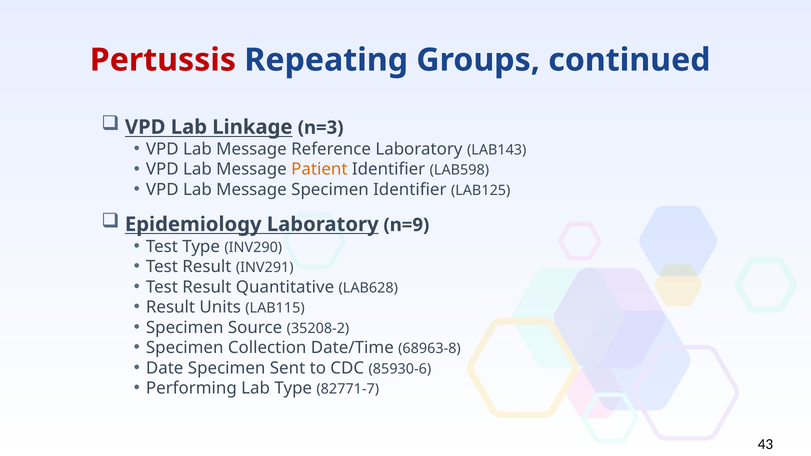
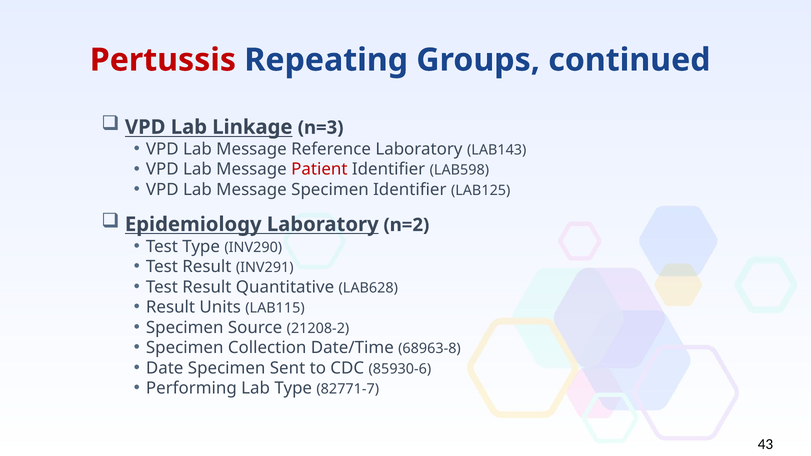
Patient colour: orange -> red
n=9: n=9 -> n=2
35208-2: 35208-2 -> 21208-2
